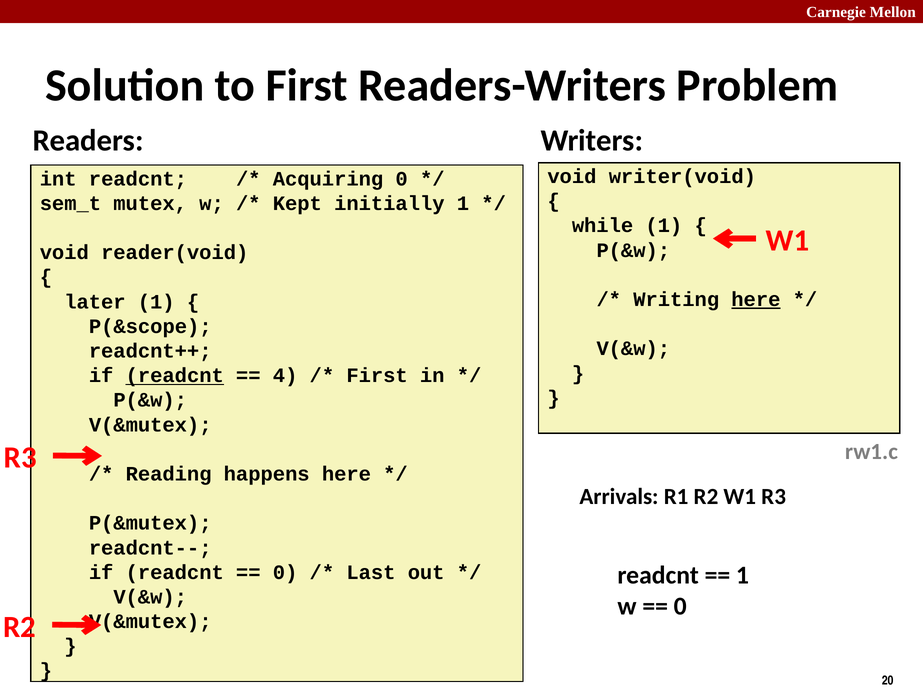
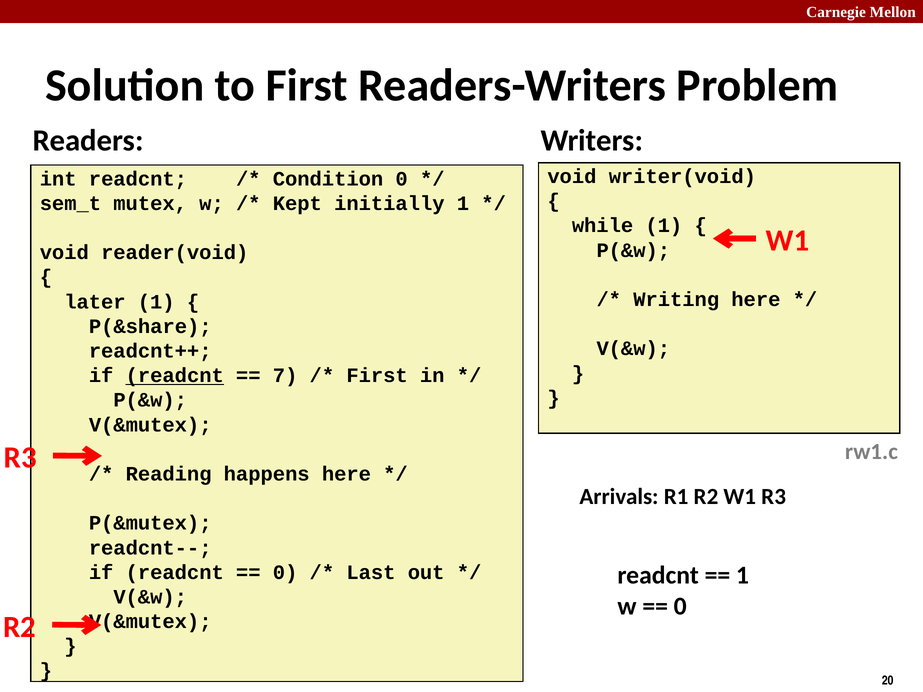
Acquiring: Acquiring -> Condition
here at (756, 300) underline: present -> none
P(&scope: P(&scope -> P(&share
4: 4 -> 7
